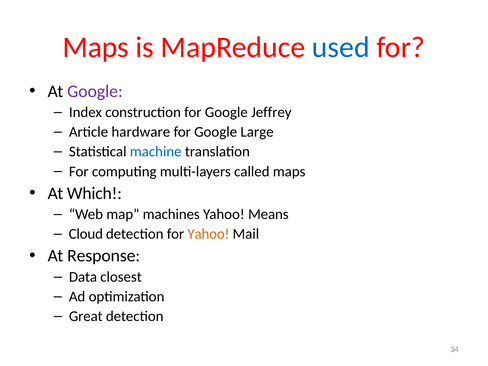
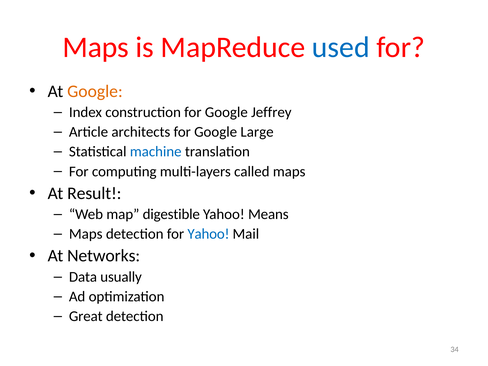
Google at (95, 91) colour: purple -> orange
hardware: hardware -> architects
Which: Which -> Result
machines: machines -> digestible
Cloud at (86, 234): Cloud -> Maps
Yahoo at (208, 234) colour: orange -> blue
Response: Response -> Networks
closest: closest -> usually
